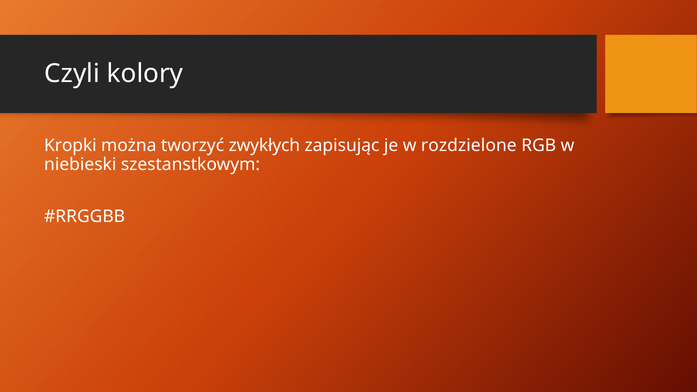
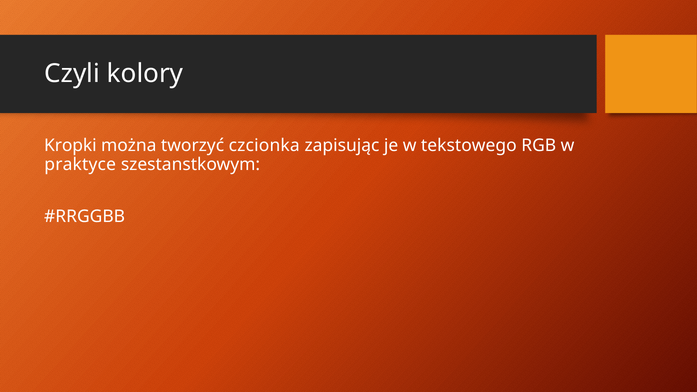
zwykłych: zwykłych -> czcionka
rozdzielone: rozdzielone -> tekstowego
niebieski: niebieski -> praktyce
